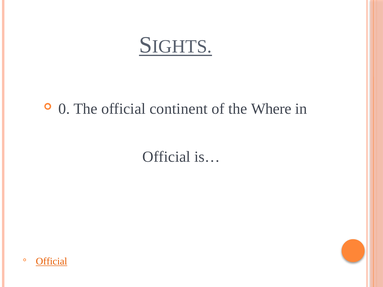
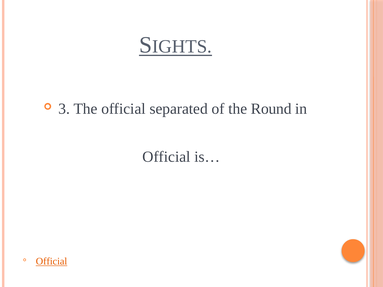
0: 0 -> 3
continent: continent -> separated
Where: Where -> Round
